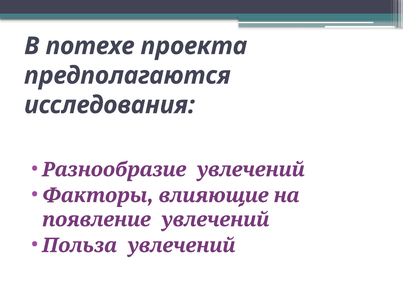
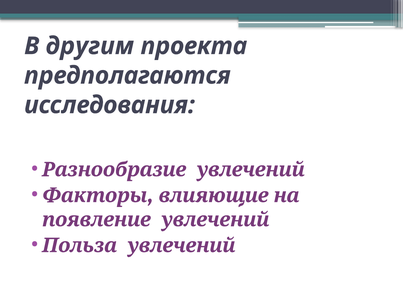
потехе: потехе -> другим
